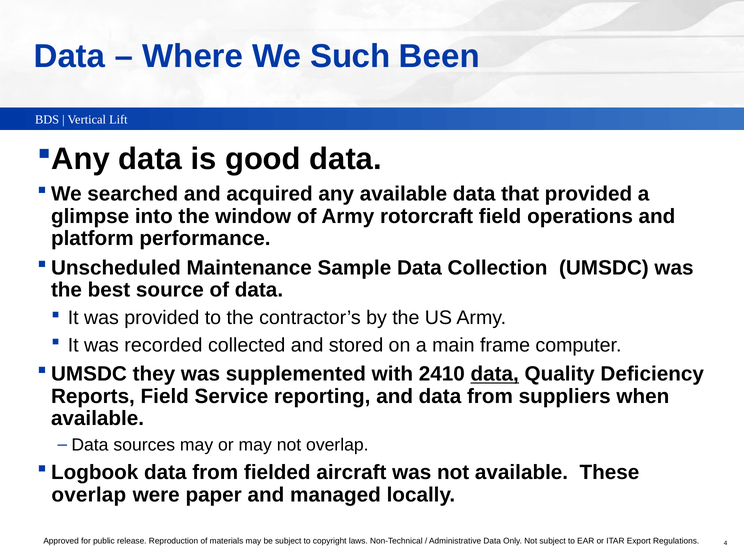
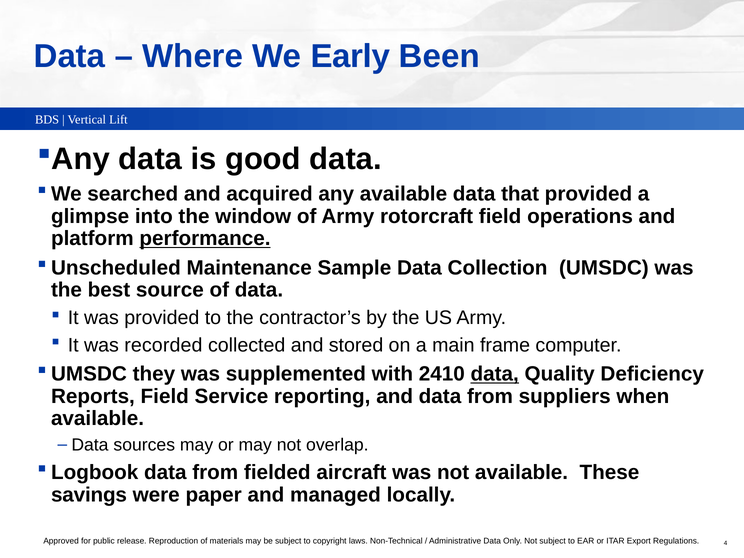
Such: Such -> Early
performance underline: none -> present
overlap at (89, 495): overlap -> savings
